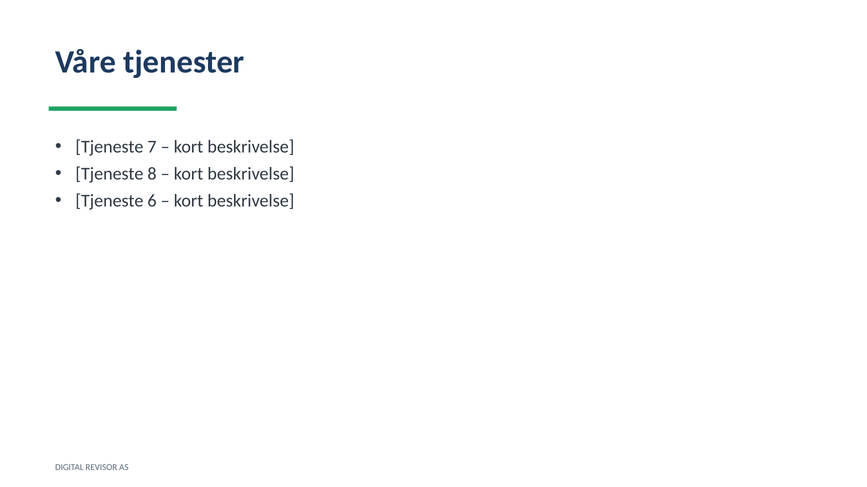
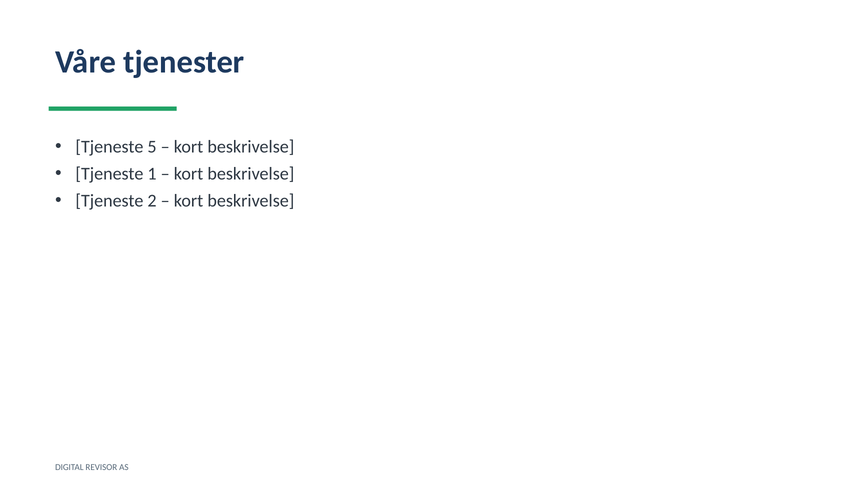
7: 7 -> 5
8: 8 -> 1
6: 6 -> 2
